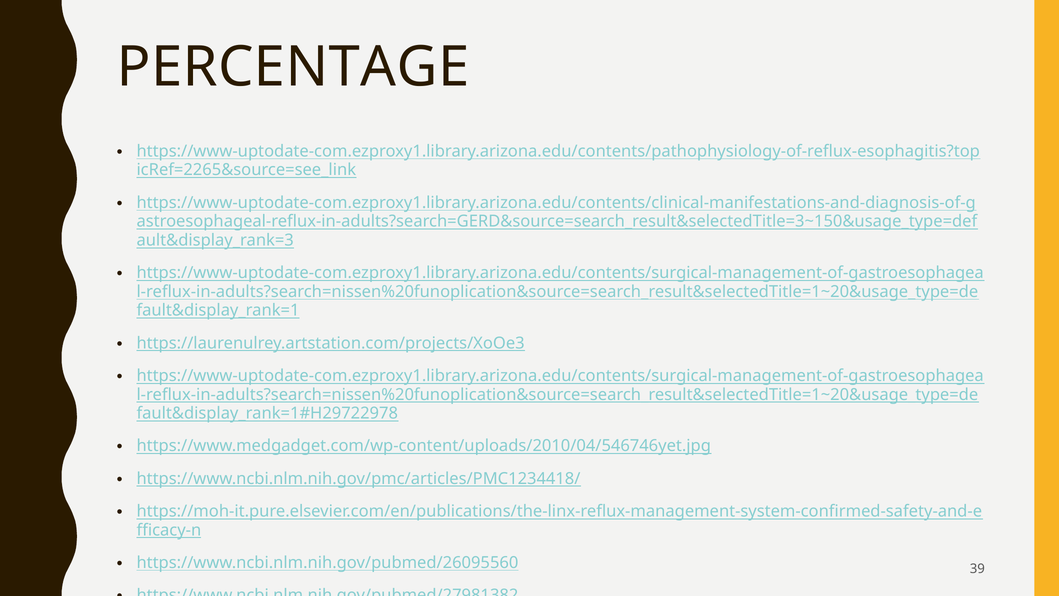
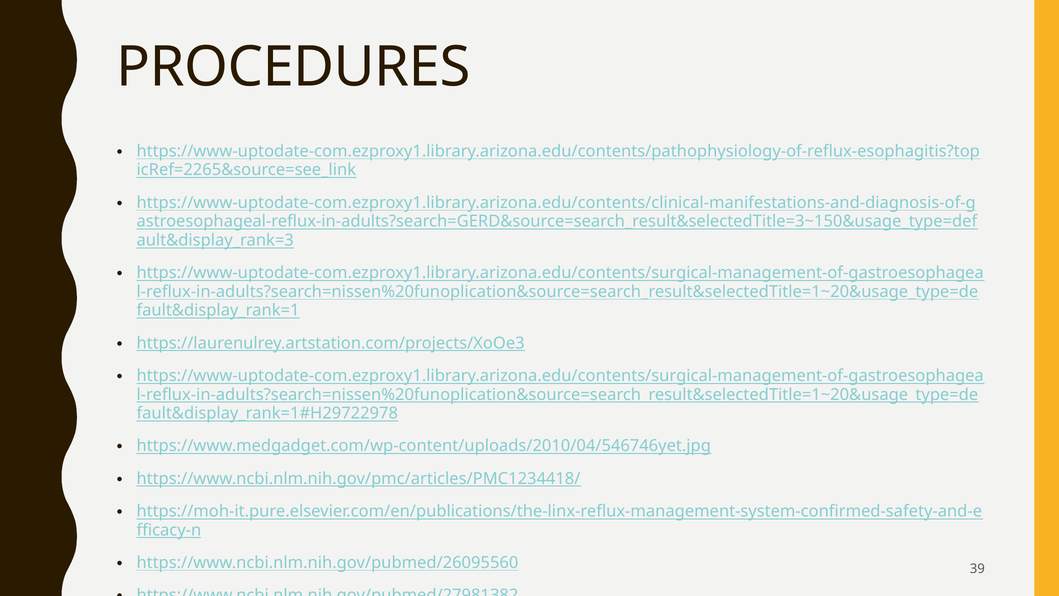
PERCENTAGE: PERCENTAGE -> PROCEDURES
